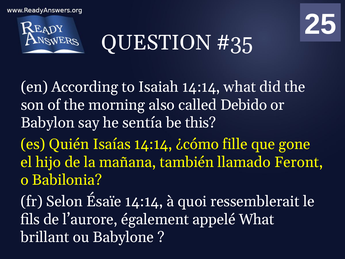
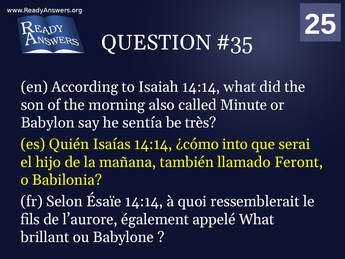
Debido: Debido -> Minute
this: this -> très
fille: fille -> into
gone: gone -> serai
